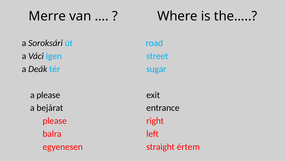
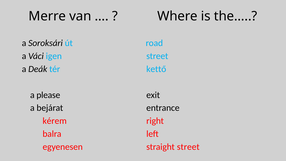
sugar: sugar -> kettő
please at (55, 121): please -> kérem
straight értem: értem -> street
